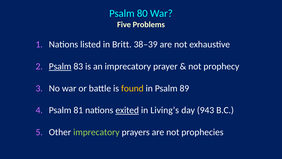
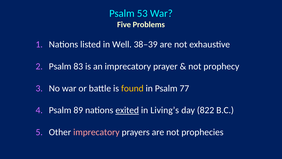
80: 80 -> 53
Britt: Britt -> Well
Psalm at (60, 66) underline: present -> none
89: 89 -> 77
81: 81 -> 89
943: 943 -> 822
imprecatory at (96, 132) colour: light green -> pink
